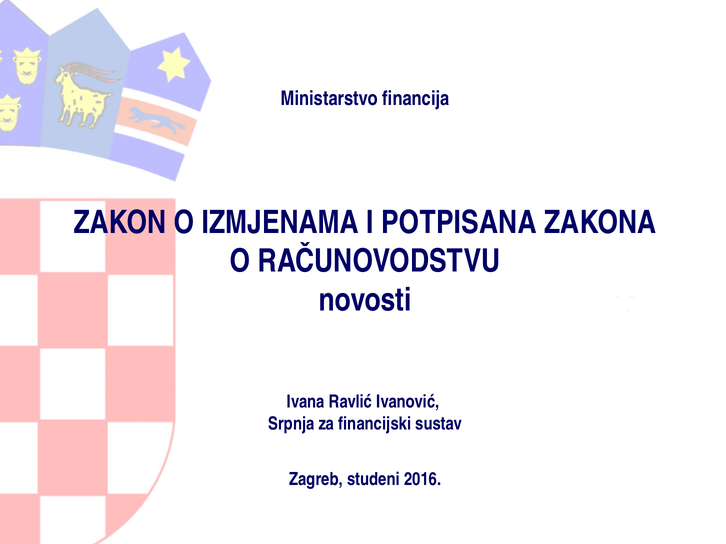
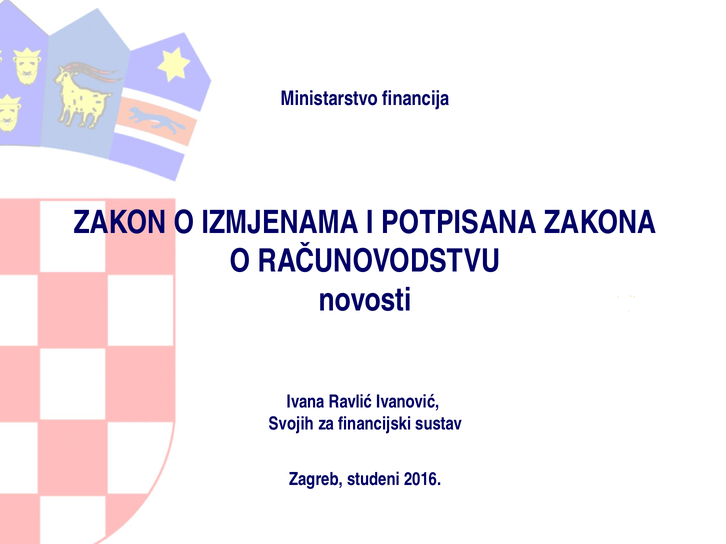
Srpnja: Srpnja -> Svojih
